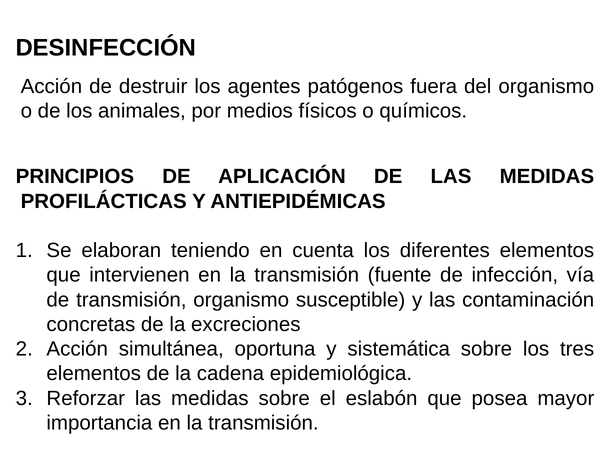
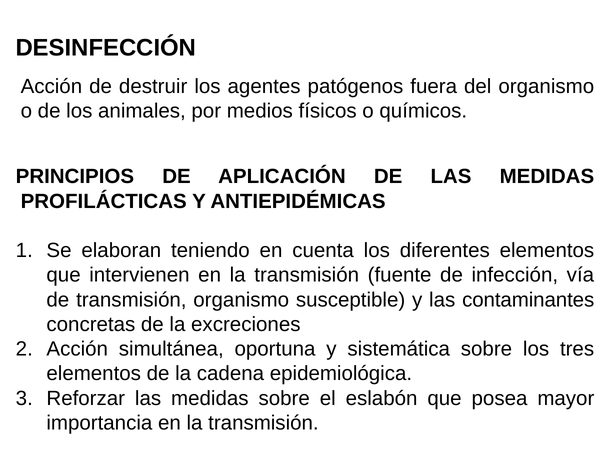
contaminación: contaminación -> contaminantes
